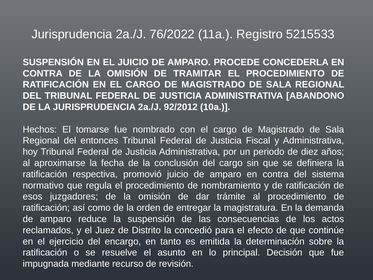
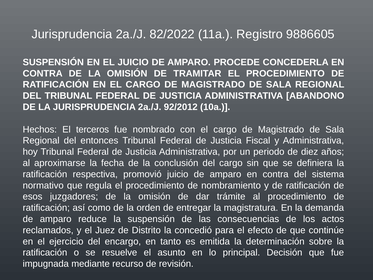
76/2022: 76/2022 -> 82/2022
5215533: 5215533 -> 9886605
tomarse: tomarse -> terceros
